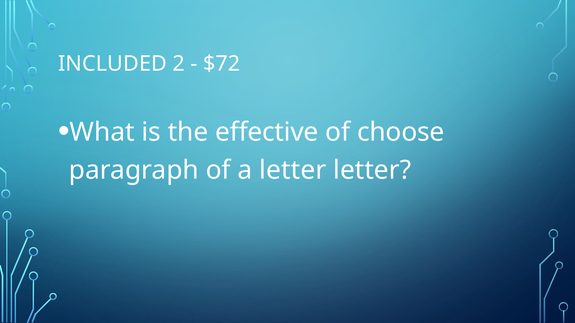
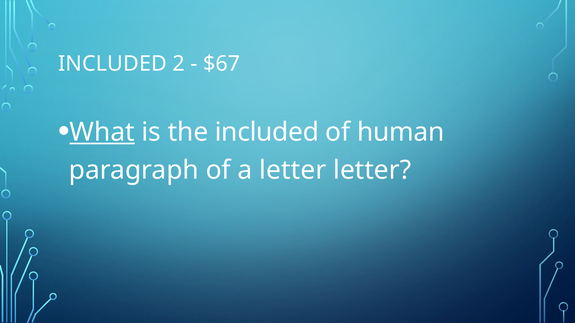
$72: $72 -> $67
What underline: none -> present
the effective: effective -> included
choose: choose -> human
